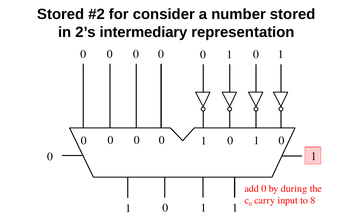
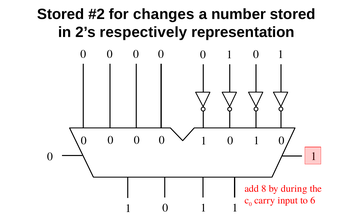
consider: consider -> changes
intermediary: intermediary -> respectively
add 0: 0 -> 8
8: 8 -> 6
